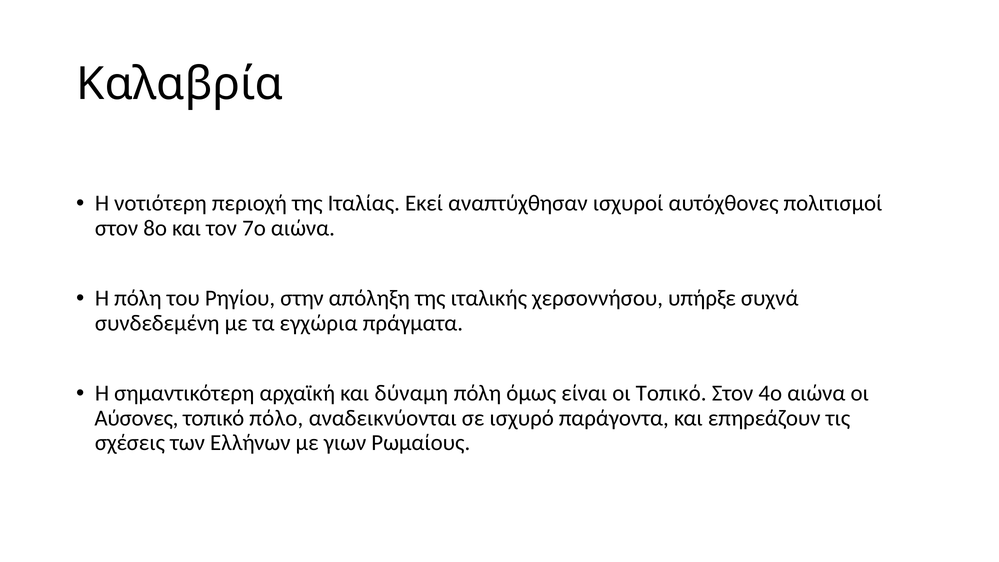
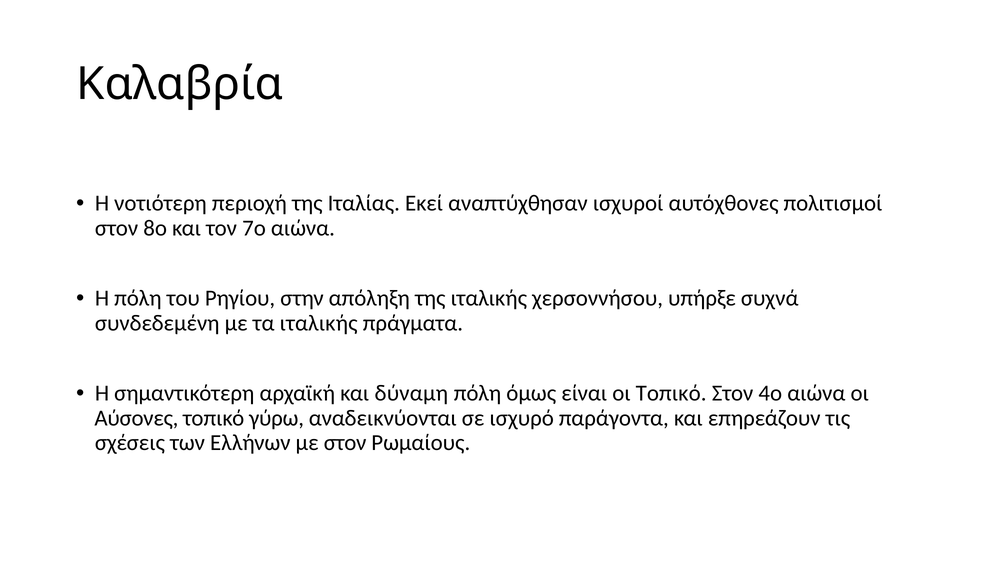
τα εγχώρια: εγχώρια -> ιταλικής
πόλο: πόλο -> γύρω
με γιων: γιων -> στον
